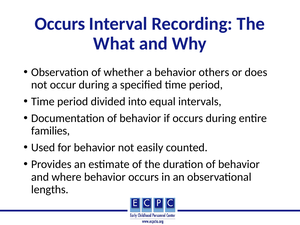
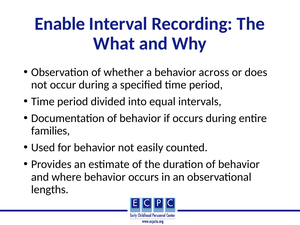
Occurs at (60, 24): Occurs -> Enable
others: others -> across
